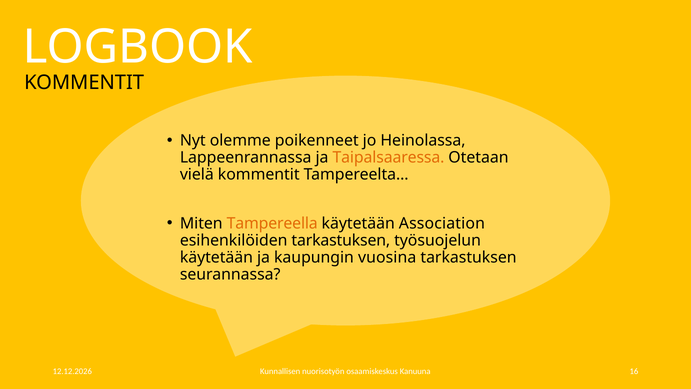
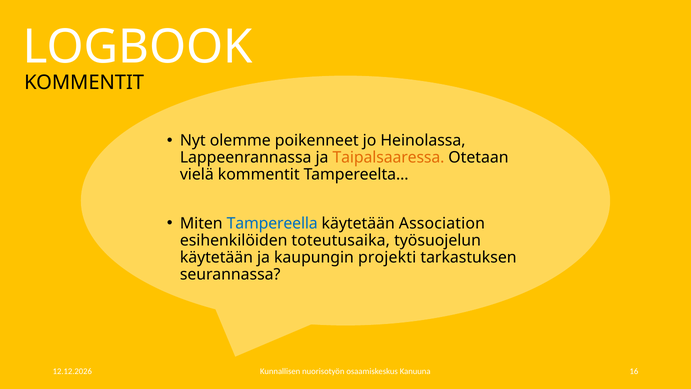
Tampereella colour: orange -> blue
esihenkilöiden tarkastuksen: tarkastuksen -> toteutusaika
vuosina: vuosina -> projekti
